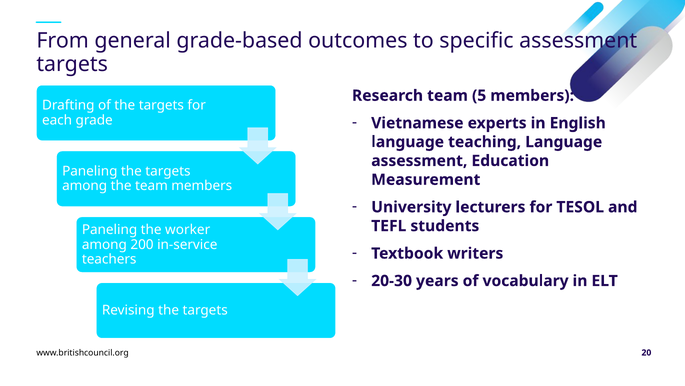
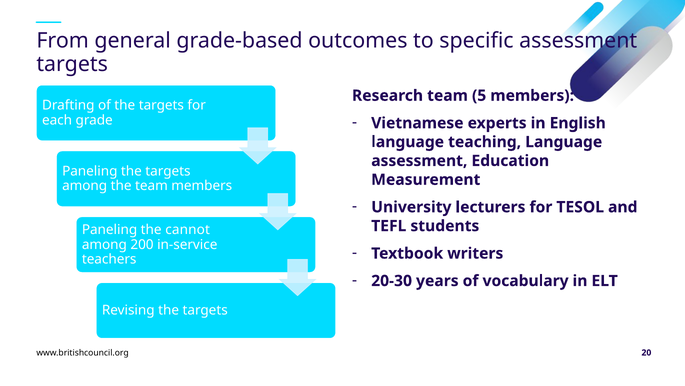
worker: worker -> cannot
